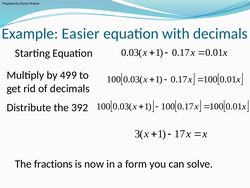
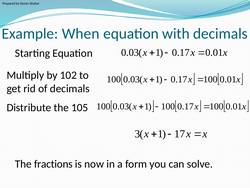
Easier: Easier -> When
499: 499 -> 102
392: 392 -> 105
